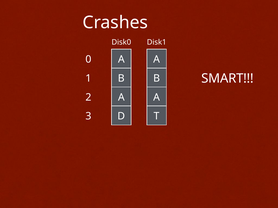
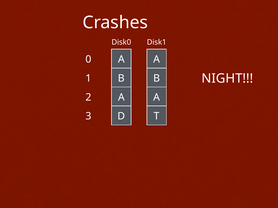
SMART: SMART -> NIGHT
